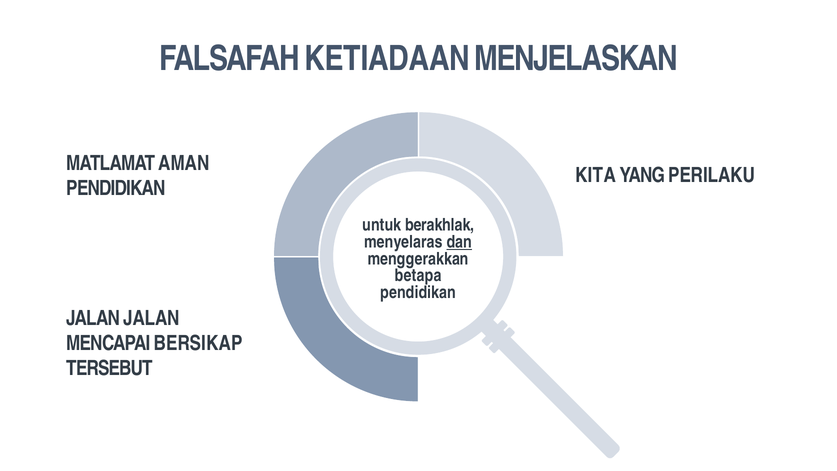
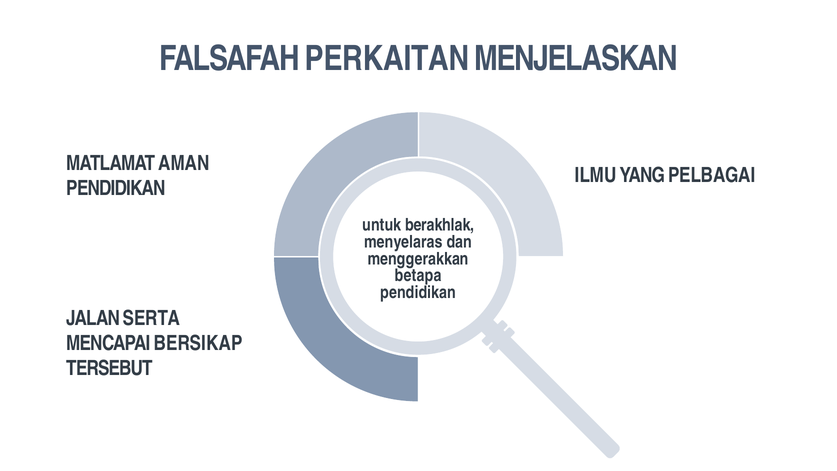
KETIADAAN: KETIADAAN -> PERKAITAN
KITA: KITA -> ILMU
PERILAKU: PERILAKU -> PELBAGAI
dan underline: present -> none
JALAN JALAN: JALAN -> SERTA
